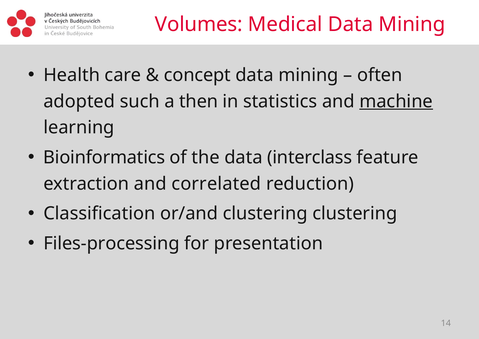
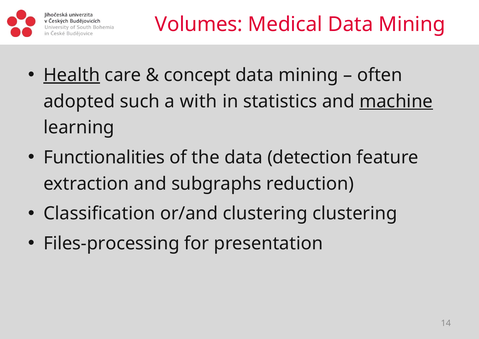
Health underline: none -> present
then: then -> with
Bioinformatics: Bioinformatics -> Functionalities
interclass: interclass -> detection
correlated: correlated -> subgraphs
